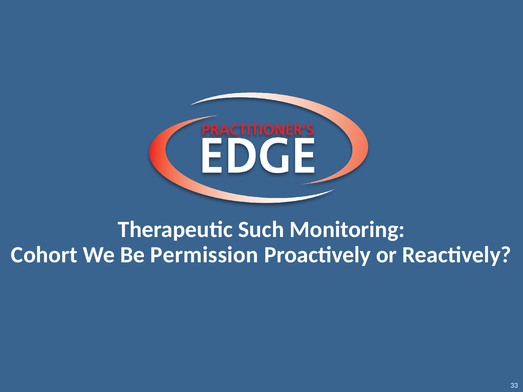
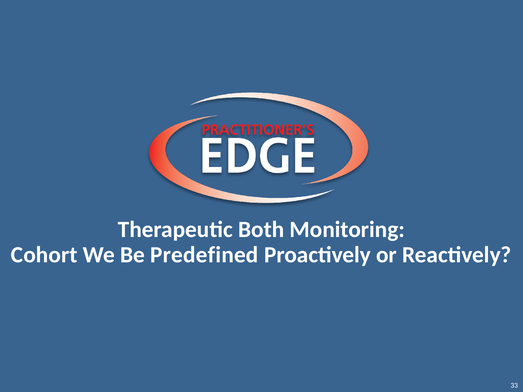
Such: Such -> Both
Permission: Permission -> Predefined
